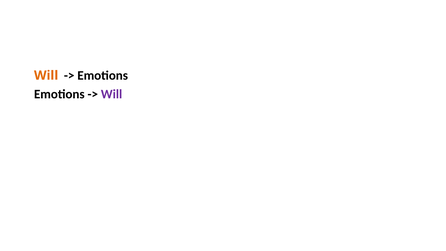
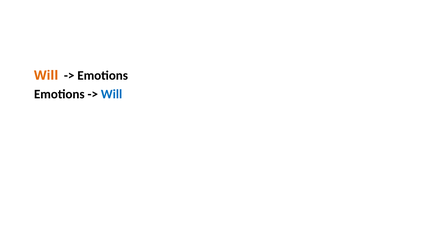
Will at (112, 94) colour: purple -> blue
